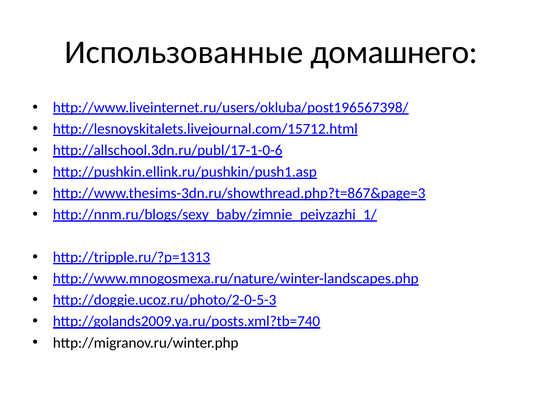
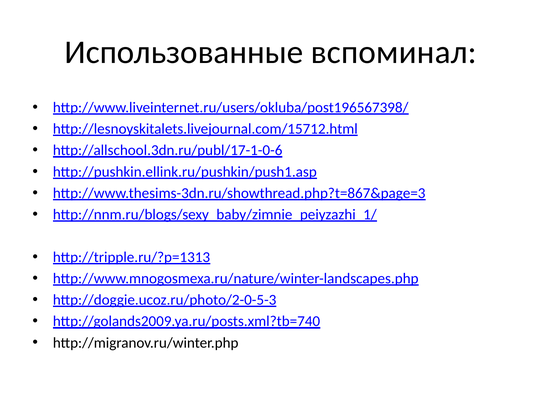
домашнего: домашнего -> вспоминал
